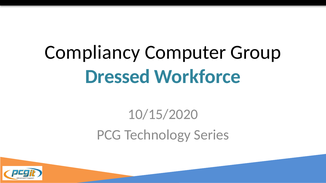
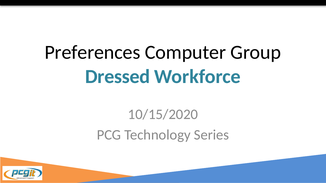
Compliancy: Compliancy -> Preferences
